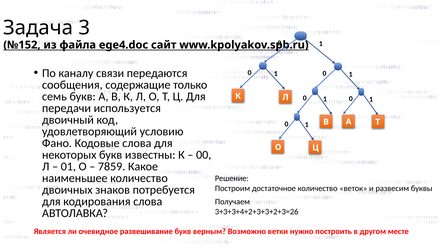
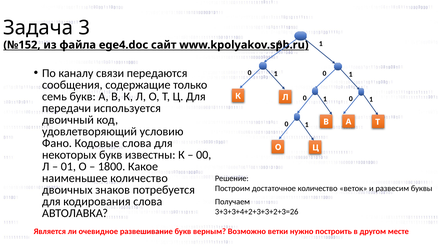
7859: 7859 -> 1800
